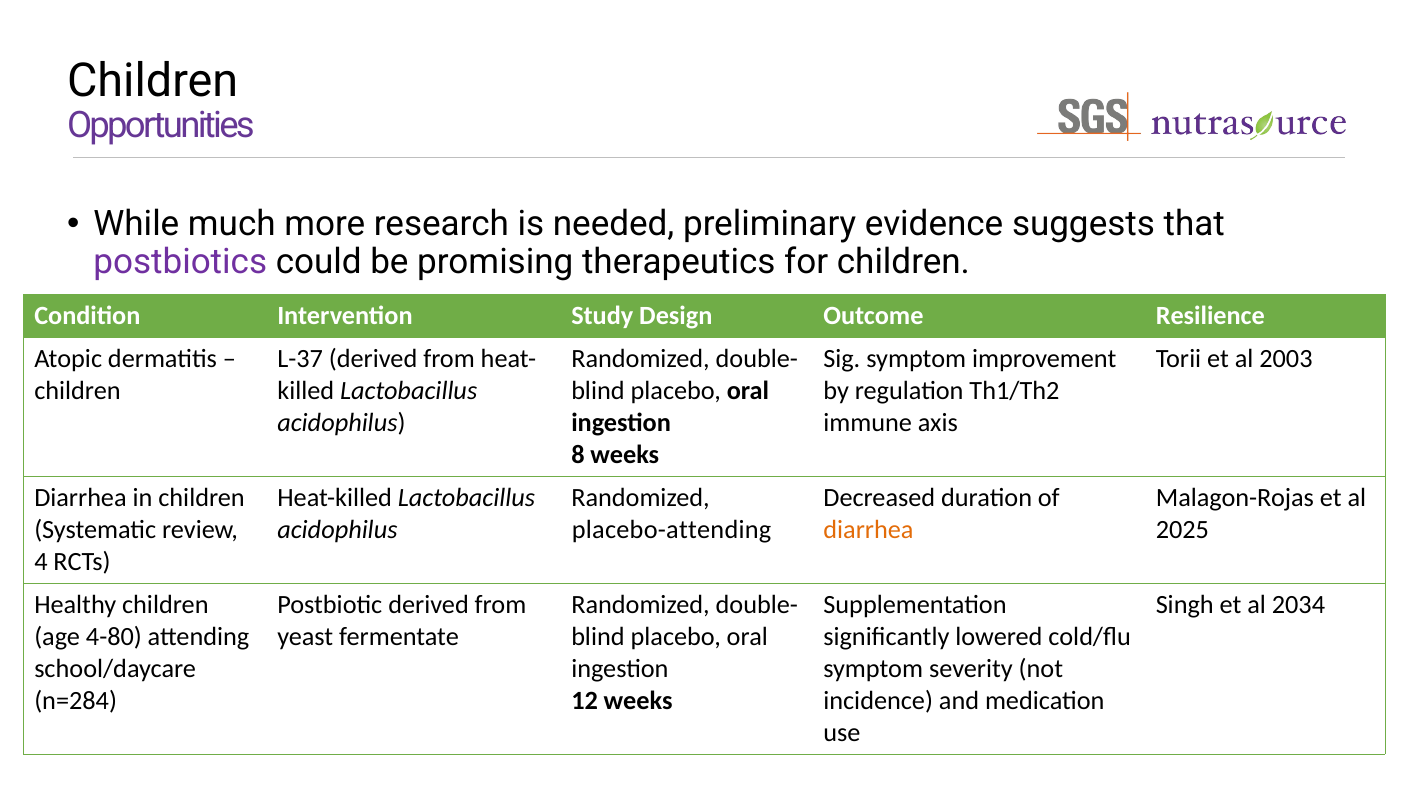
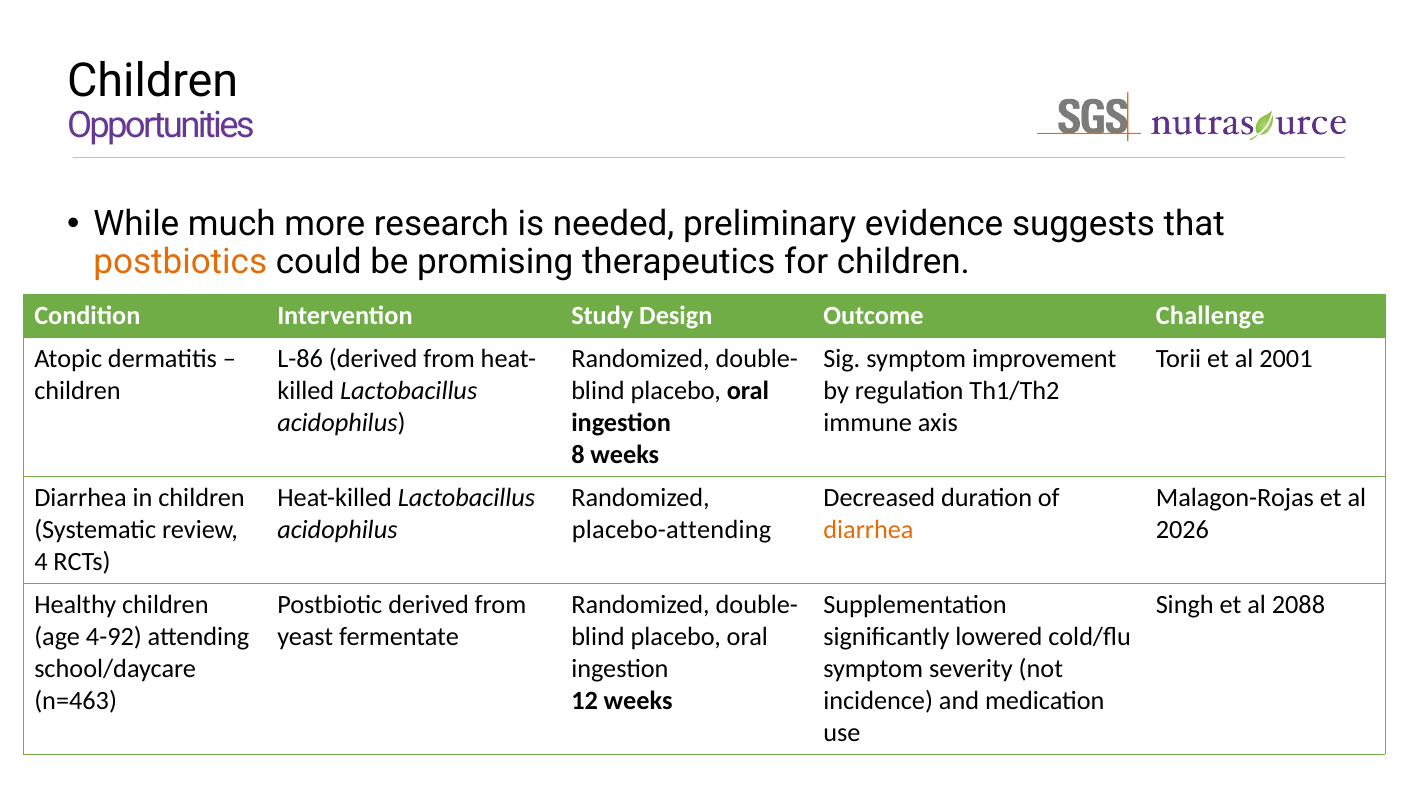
postbiotics colour: purple -> orange
Resilience: Resilience -> Challenge
L-37: L-37 -> L-86
2003: 2003 -> 2001
2025: 2025 -> 2026
2034: 2034 -> 2088
4-80: 4-80 -> 4-92
n=284: n=284 -> n=463
